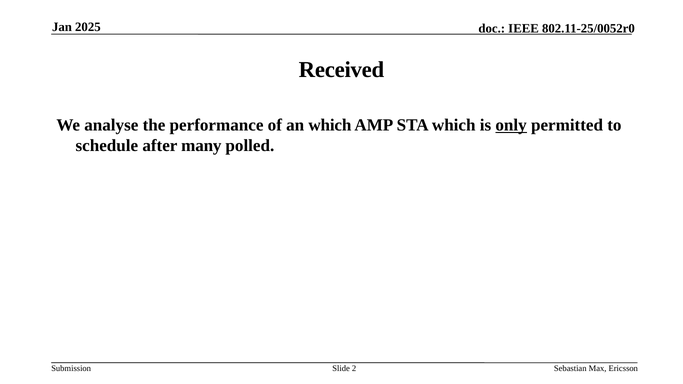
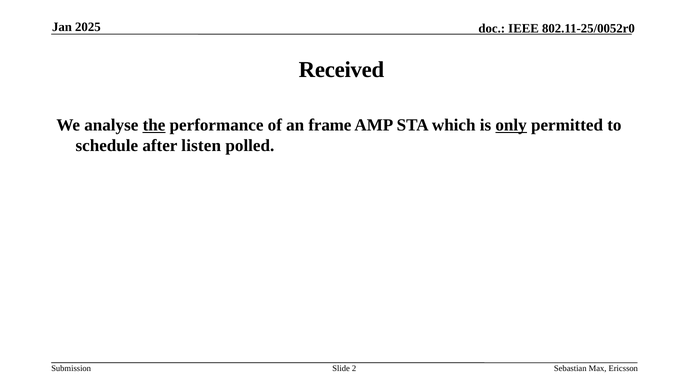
the underline: none -> present
an which: which -> frame
many: many -> listen
